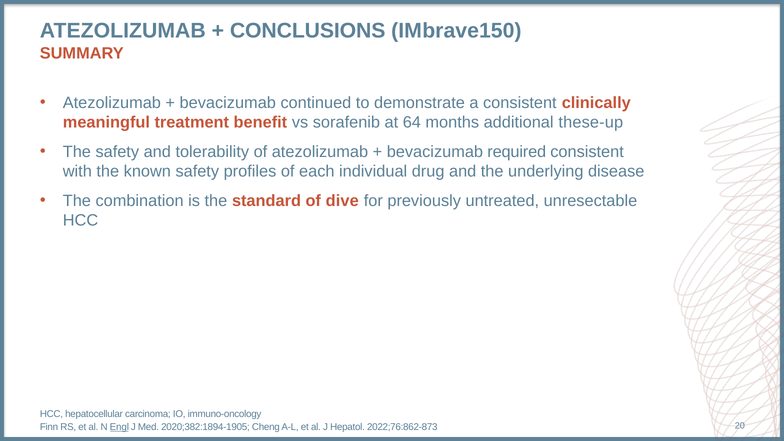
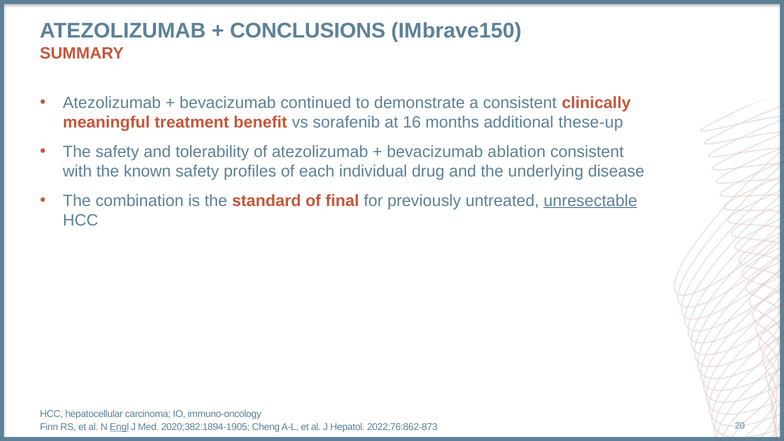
64: 64 -> 16
required: required -> ablation
dive: dive -> final
unresectable underline: none -> present
